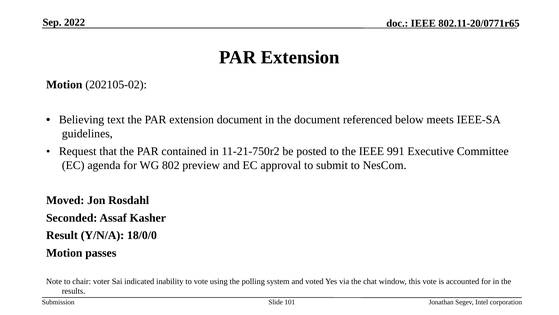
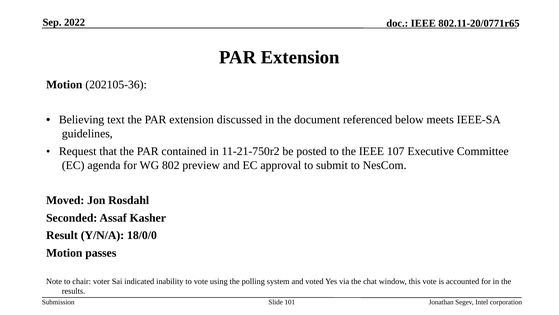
202105-02: 202105-02 -> 202105-36
extension document: document -> discussed
991: 991 -> 107
